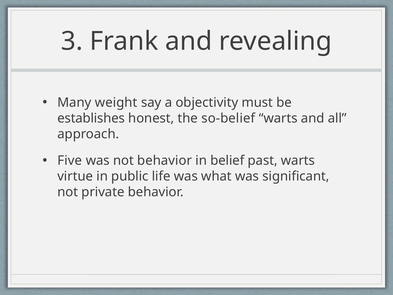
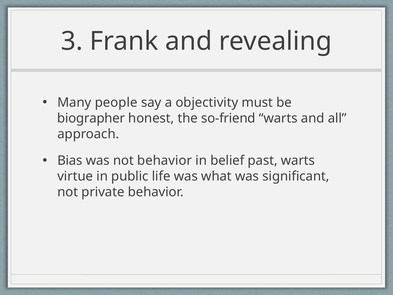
weight: weight -> people
establishes: establishes -> biographer
so-belief: so-belief -> so-friend
Five: Five -> Bias
